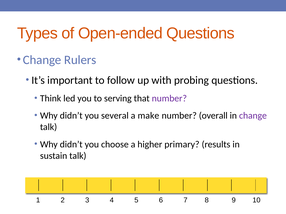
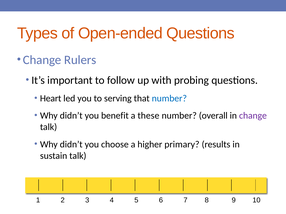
Think: Think -> Heart
number at (169, 99) colour: purple -> blue
several: several -> benefit
make: make -> these
